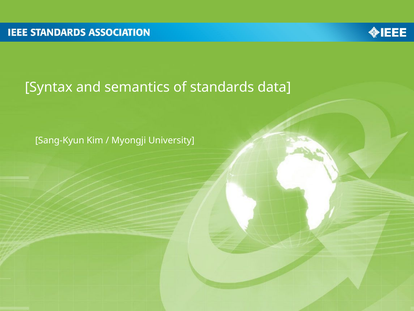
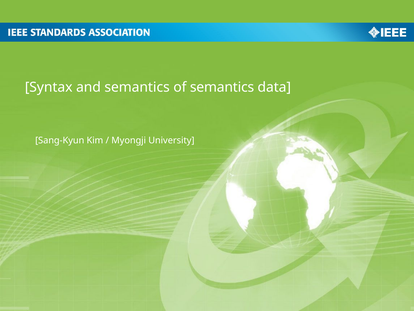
of standards: standards -> semantics
